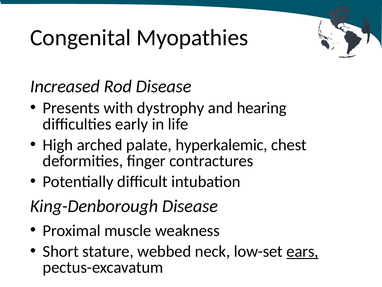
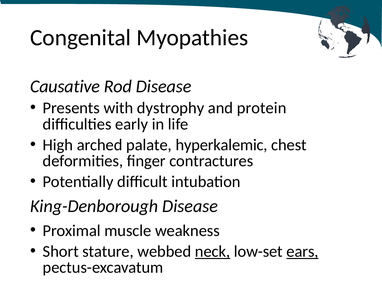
Increased: Increased -> Causative
hearing: hearing -> protein
neck underline: none -> present
